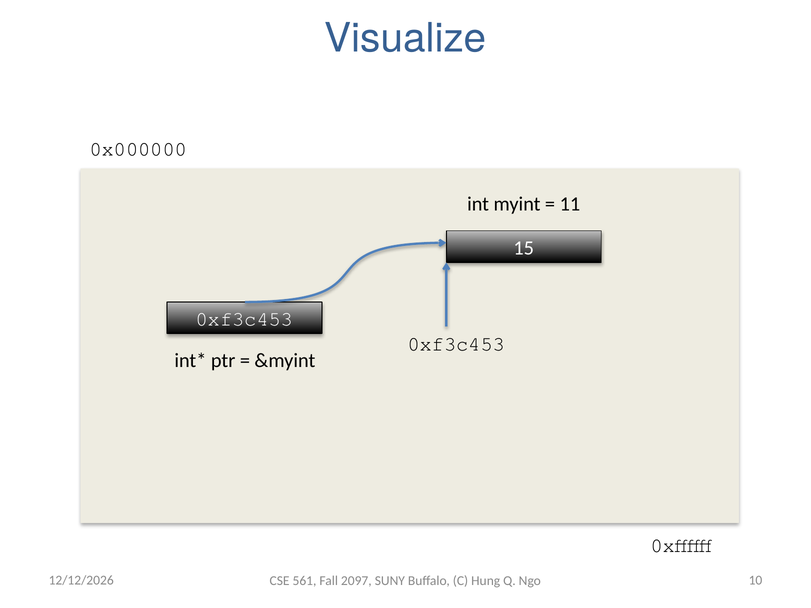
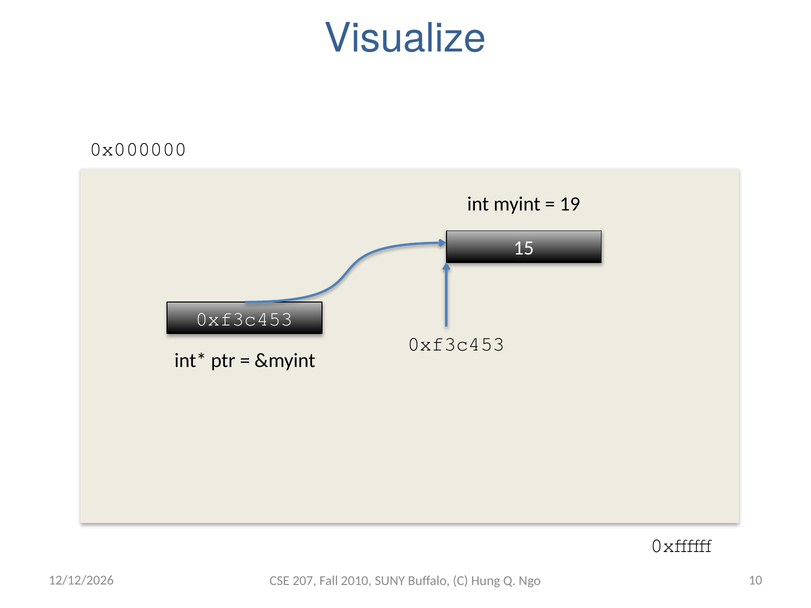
11: 11 -> 19
561: 561 -> 207
2097: 2097 -> 2010
